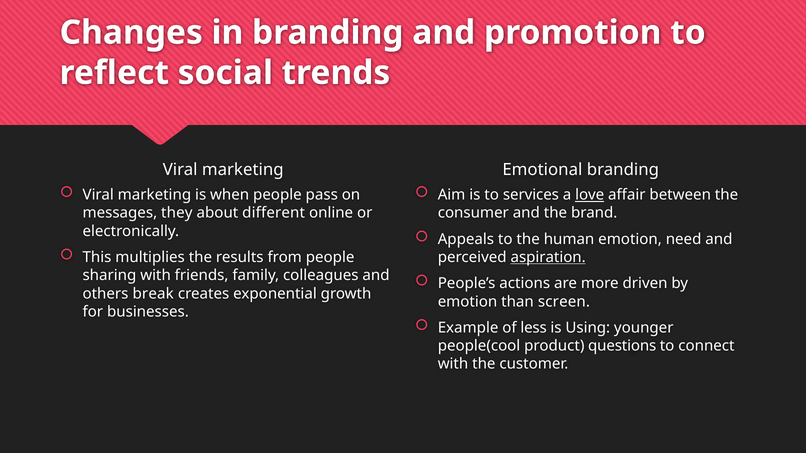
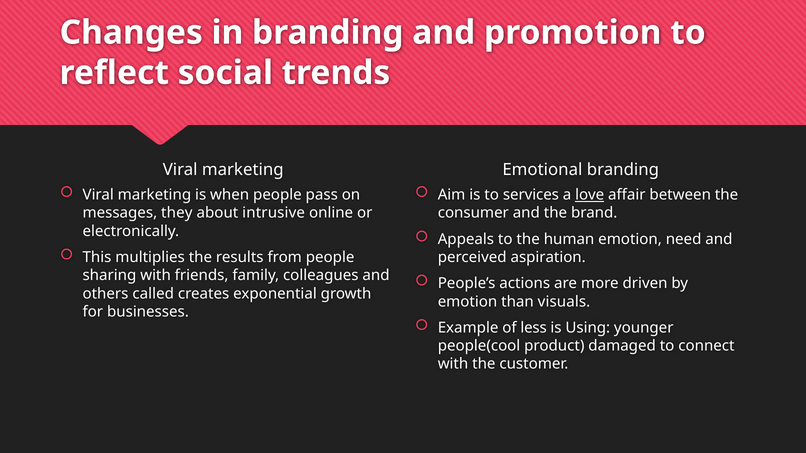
different: different -> intrusive
aspiration underline: present -> none
break: break -> called
screen: screen -> visuals
questions: questions -> damaged
